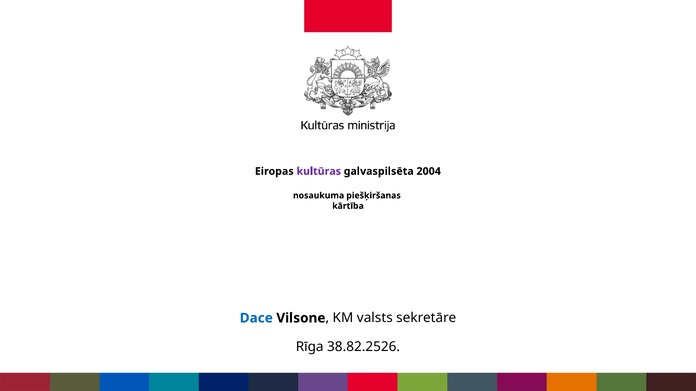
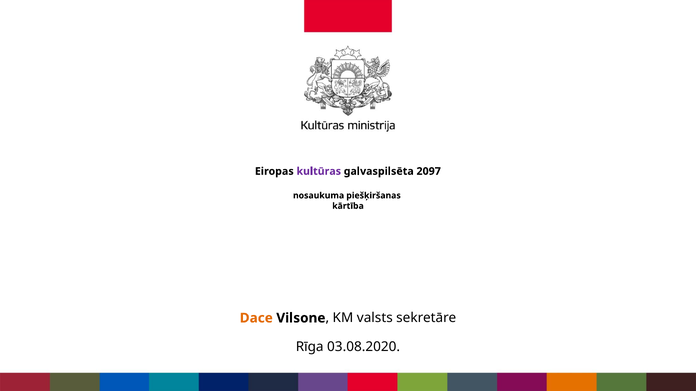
2004: 2004 -> 2097
Dace colour: blue -> orange
38.82.2526: 38.82.2526 -> 03.08.2020
